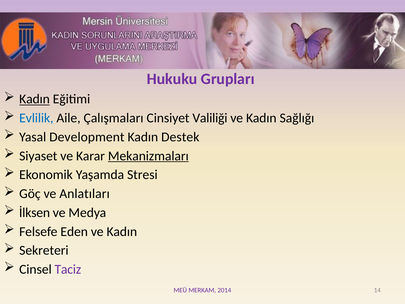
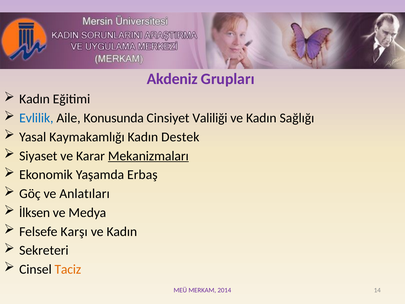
Hukuku: Hukuku -> Akdeniz
Kadın at (35, 99) underline: present -> none
Çalışmaları: Çalışmaları -> Konusunda
Development: Development -> Kaymakamlığı
Stresi: Stresi -> Erbaş
Eden: Eden -> Karşı
Taciz colour: purple -> orange
